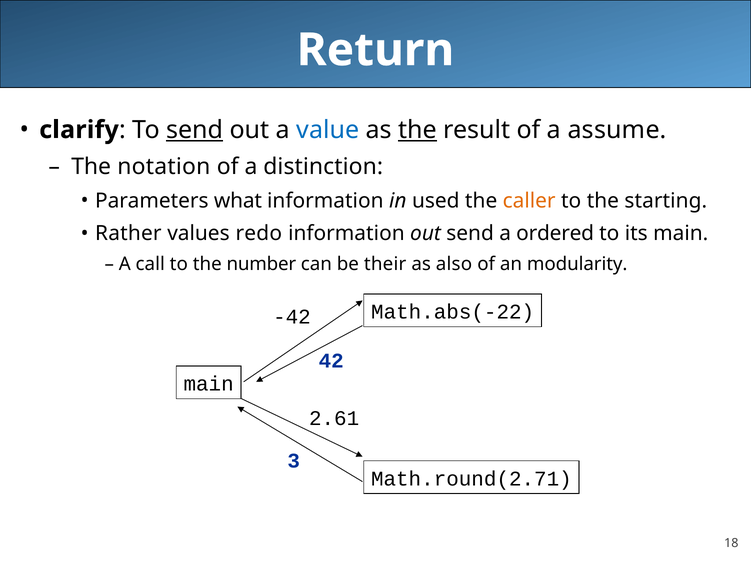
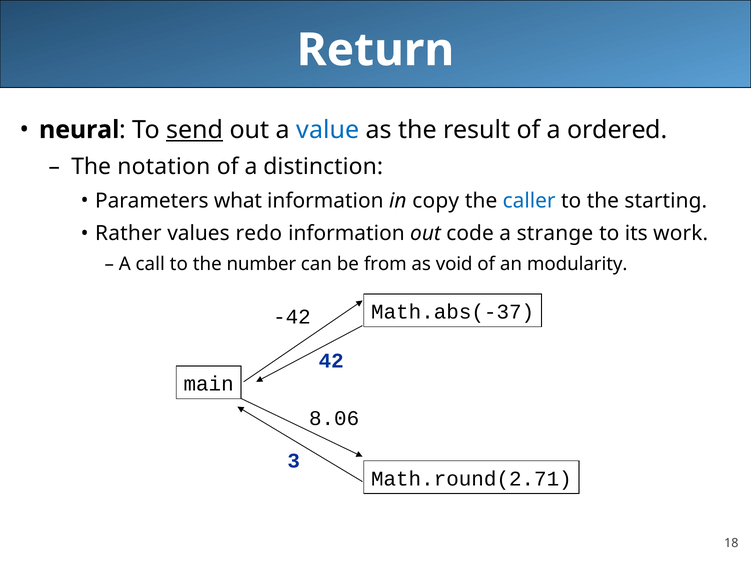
clarify: clarify -> neural
the at (418, 130) underline: present -> none
assume: assume -> ordered
used: used -> copy
caller colour: orange -> blue
out send: send -> code
ordered: ordered -> strange
its main: main -> work
their: their -> from
also: also -> void
Math.abs(-22: Math.abs(-22 -> Math.abs(-37
2.61: 2.61 -> 8.06
